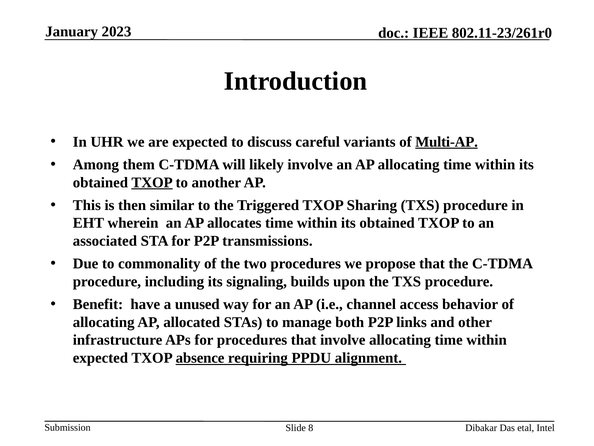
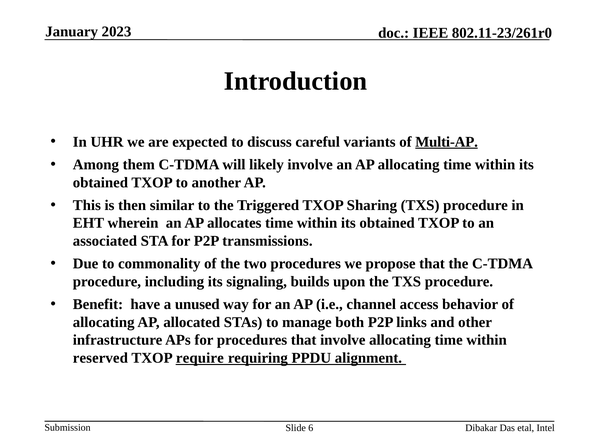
TXOP at (152, 182) underline: present -> none
expected at (100, 357): expected -> reserved
absence: absence -> require
8: 8 -> 6
